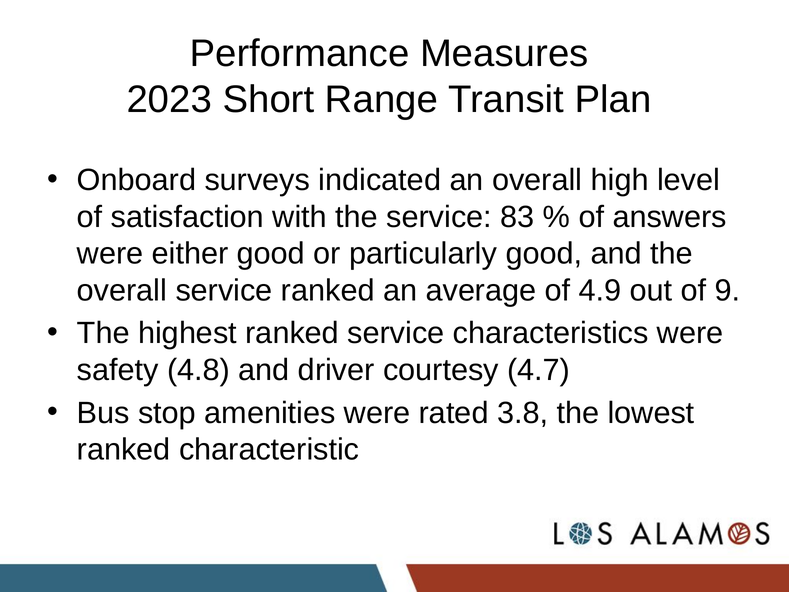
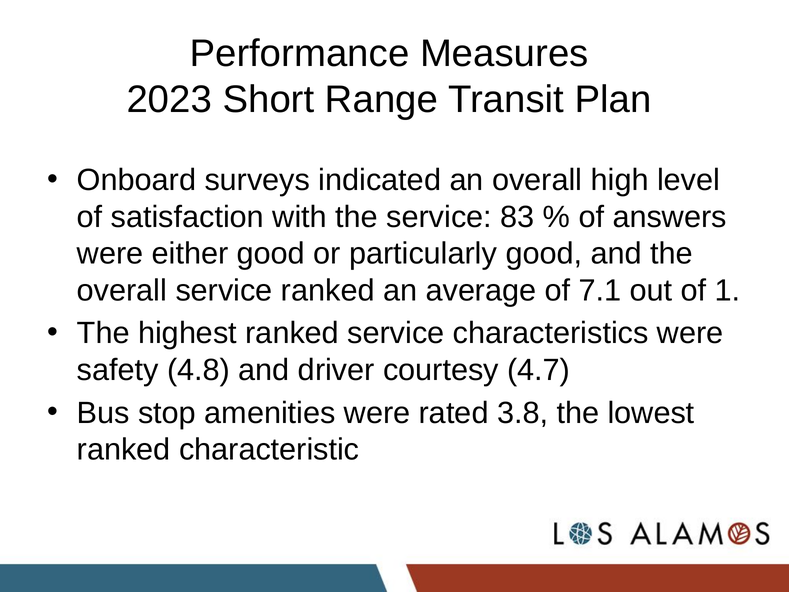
4.9: 4.9 -> 7.1
9: 9 -> 1
